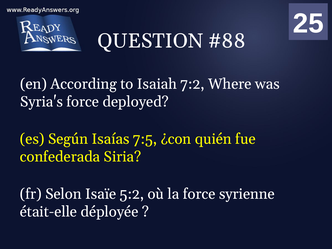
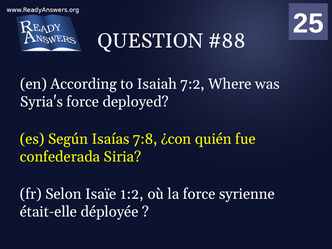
7:5: 7:5 -> 7:8
5:2: 5:2 -> 1:2
